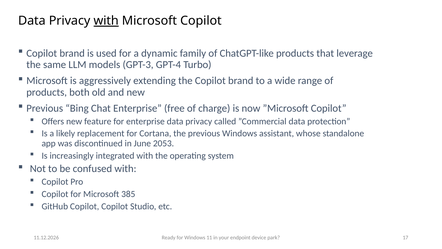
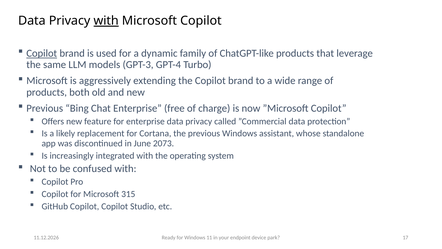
Copilot at (42, 53) underline: none -> present
2053: 2053 -> 2073
385: 385 -> 315
